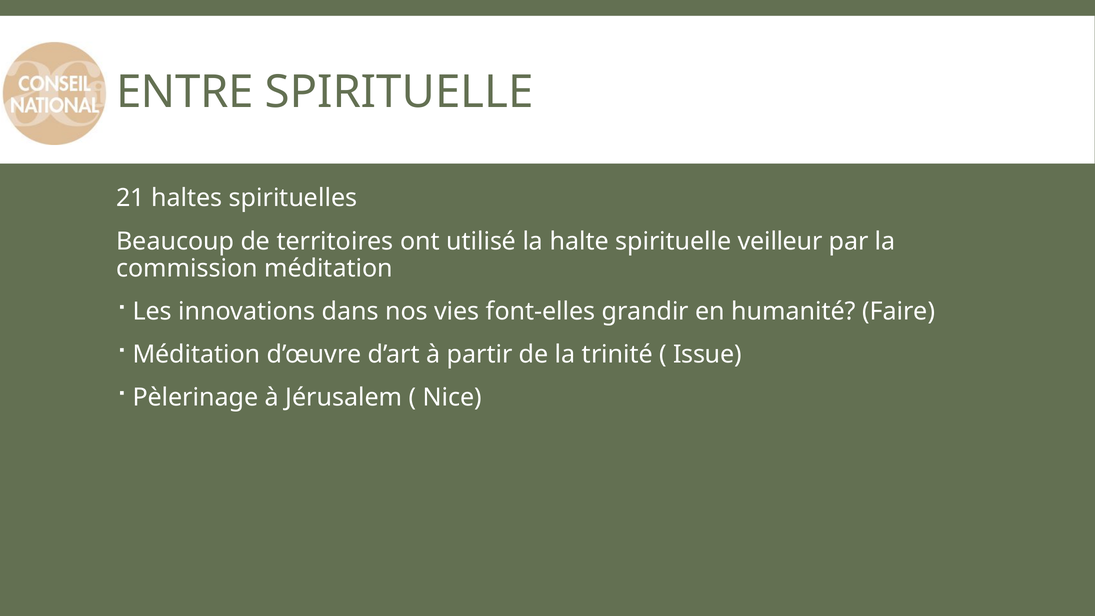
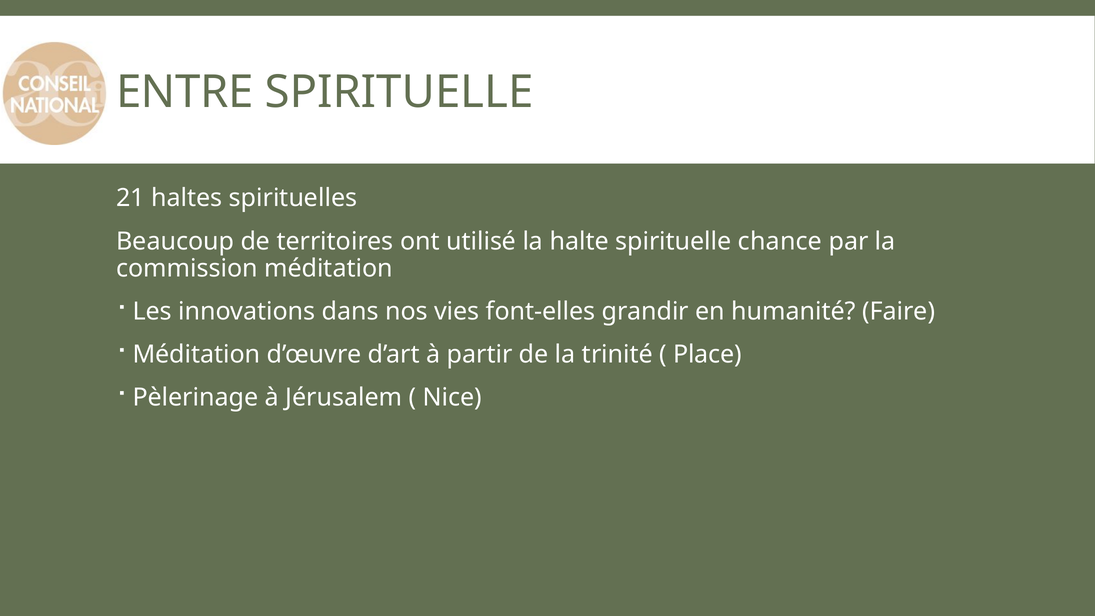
veilleur: veilleur -> chance
Issue: Issue -> Place
